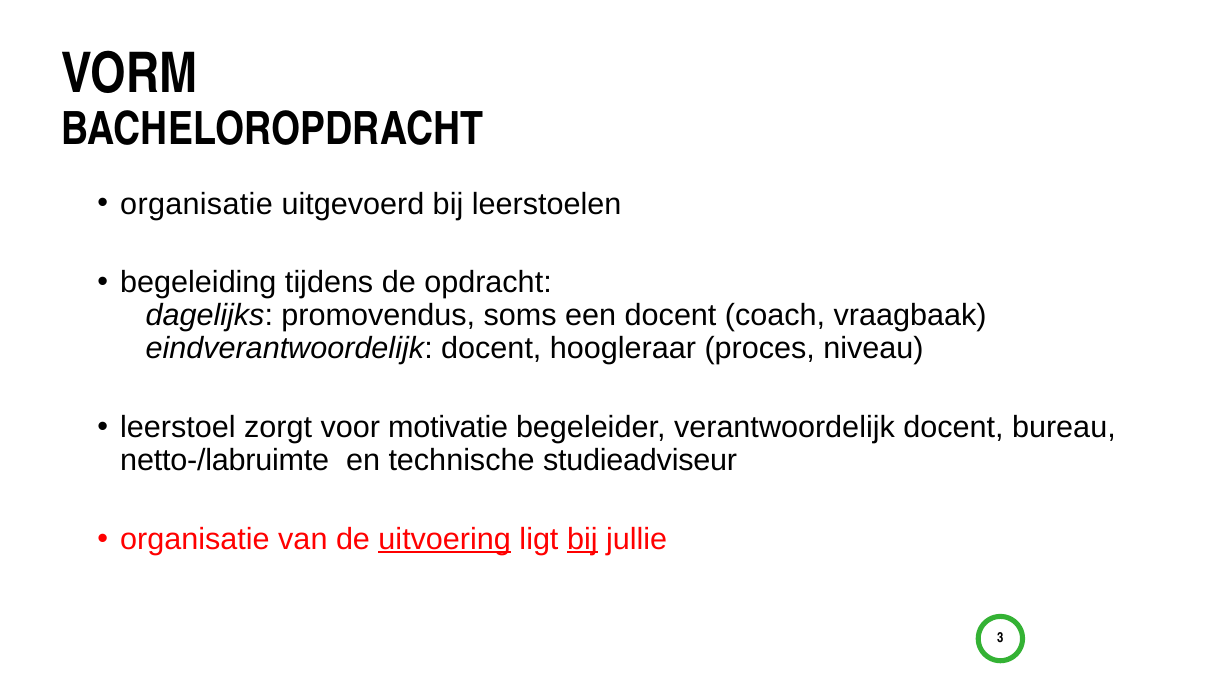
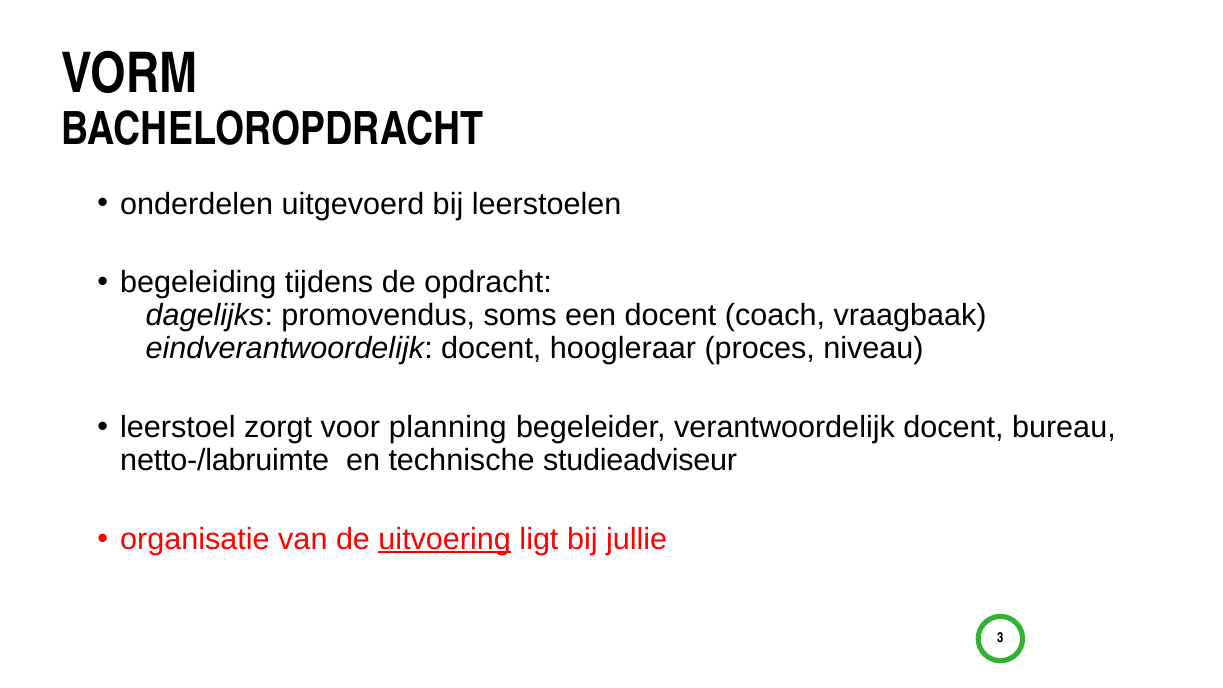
organisatie at (196, 204): organisatie -> onderdelen
motivatie: motivatie -> planning
bij at (582, 539) underline: present -> none
